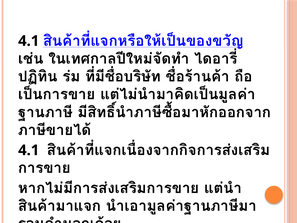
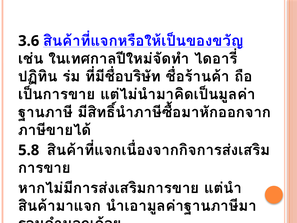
4.1 at (29, 41): 4.1 -> 3.6
4.1 at (29, 150): 4.1 -> 5.8
